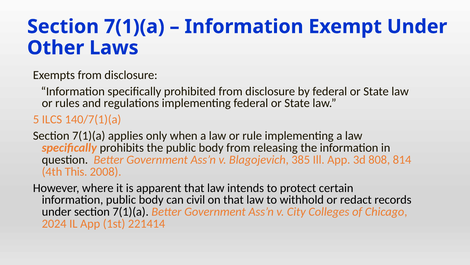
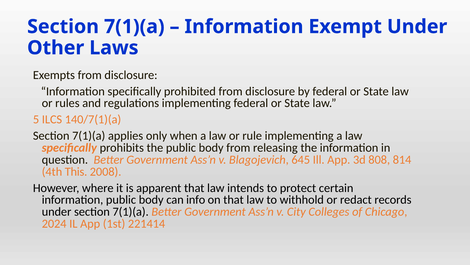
385: 385 -> 645
civil: civil -> info
